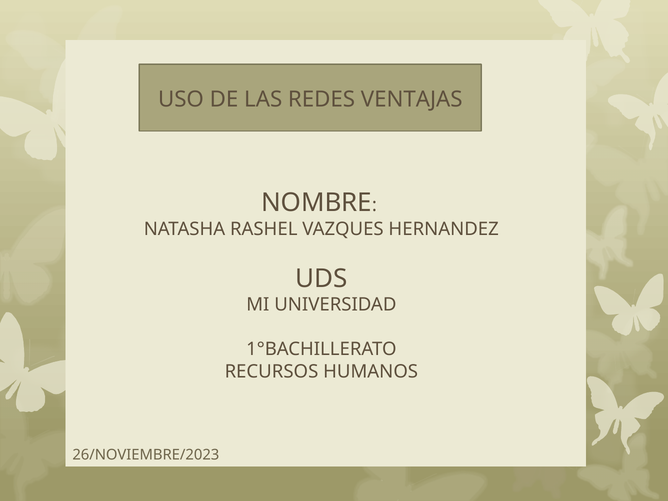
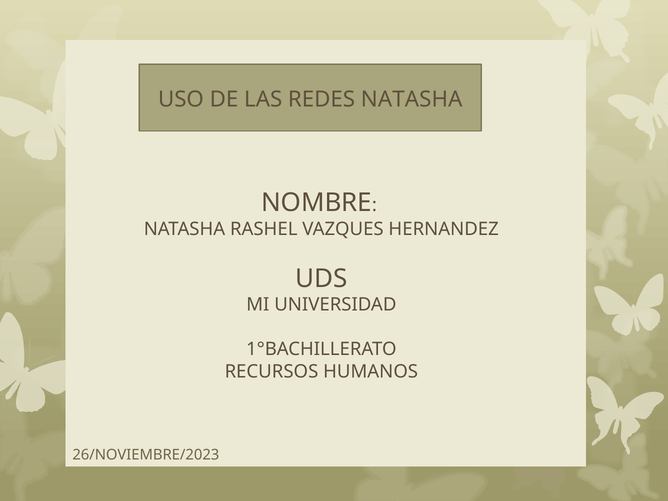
REDES VENTAJAS: VENTAJAS -> NATASHA
